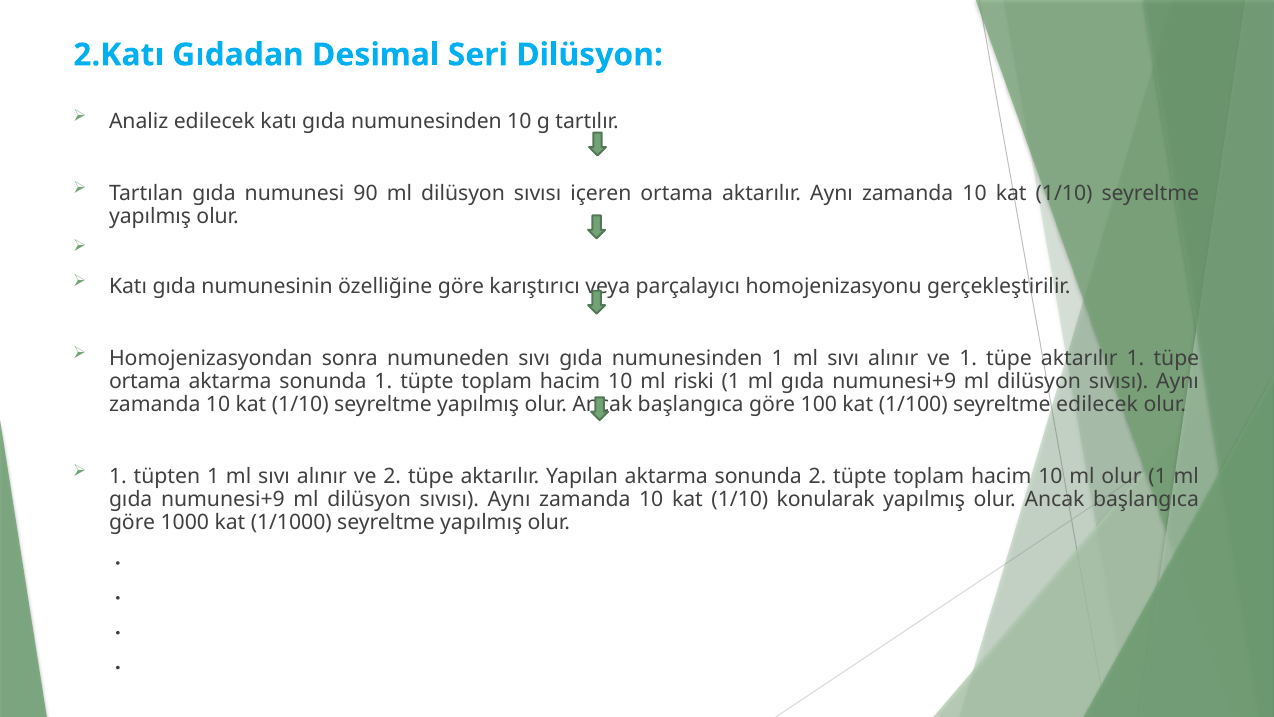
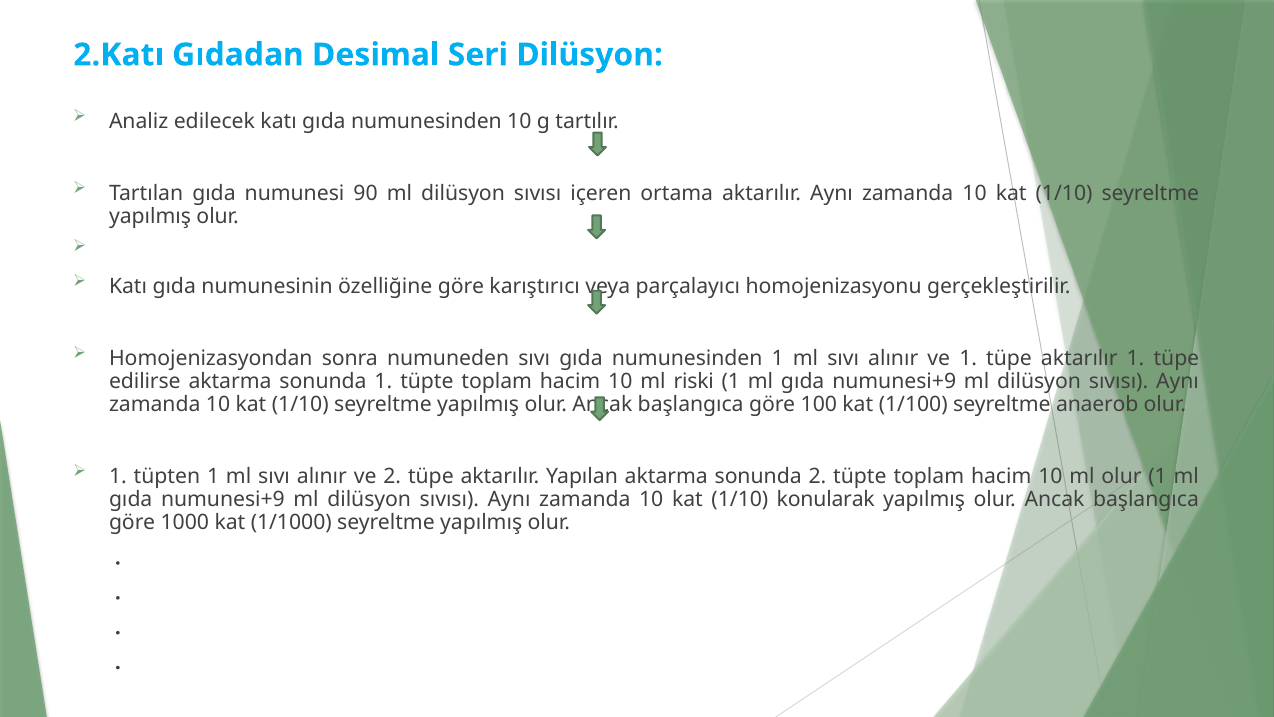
ortama at (145, 381): ortama -> edilirse
seyreltme edilecek: edilecek -> anaerob
